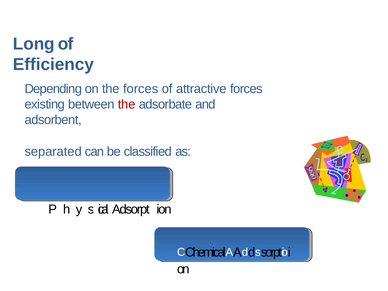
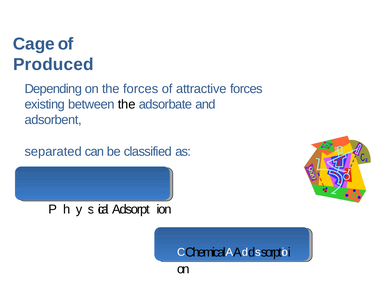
Long: Long -> Cage
Efficiency: Efficiency -> Produced
the at (127, 104) colour: red -> black
